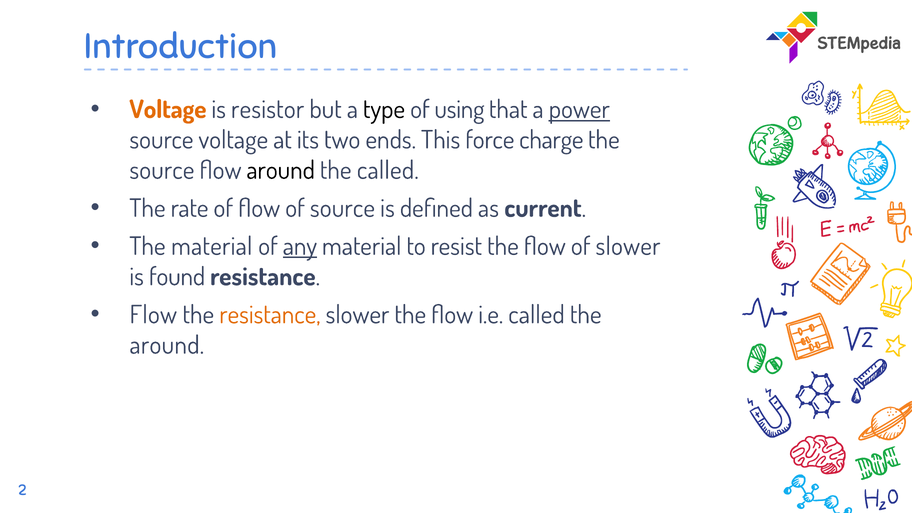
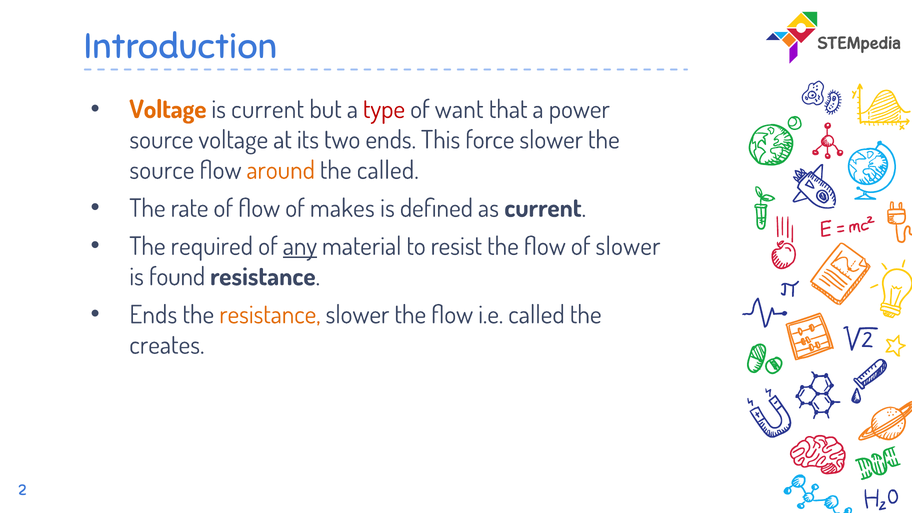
is resistor: resistor -> current
type colour: black -> red
using: using -> want
power underline: present -> none
force charge: charge -> slower
around at (281, 170) colour: black -> orange
of source: source -> makes
The material: material -> required
Flow at (153, 315): Flow -> Ends
around at (167, 345): around -> creates
